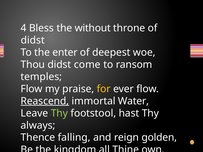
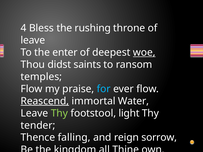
without: without -> rushing
didst at (33, 40): didst -> leave
woe underline: none -> present
come: come -> saints
for colour: yellow -> light blue
hast: hast -> light
always: always -> tender
golden: golden -> sorrow
